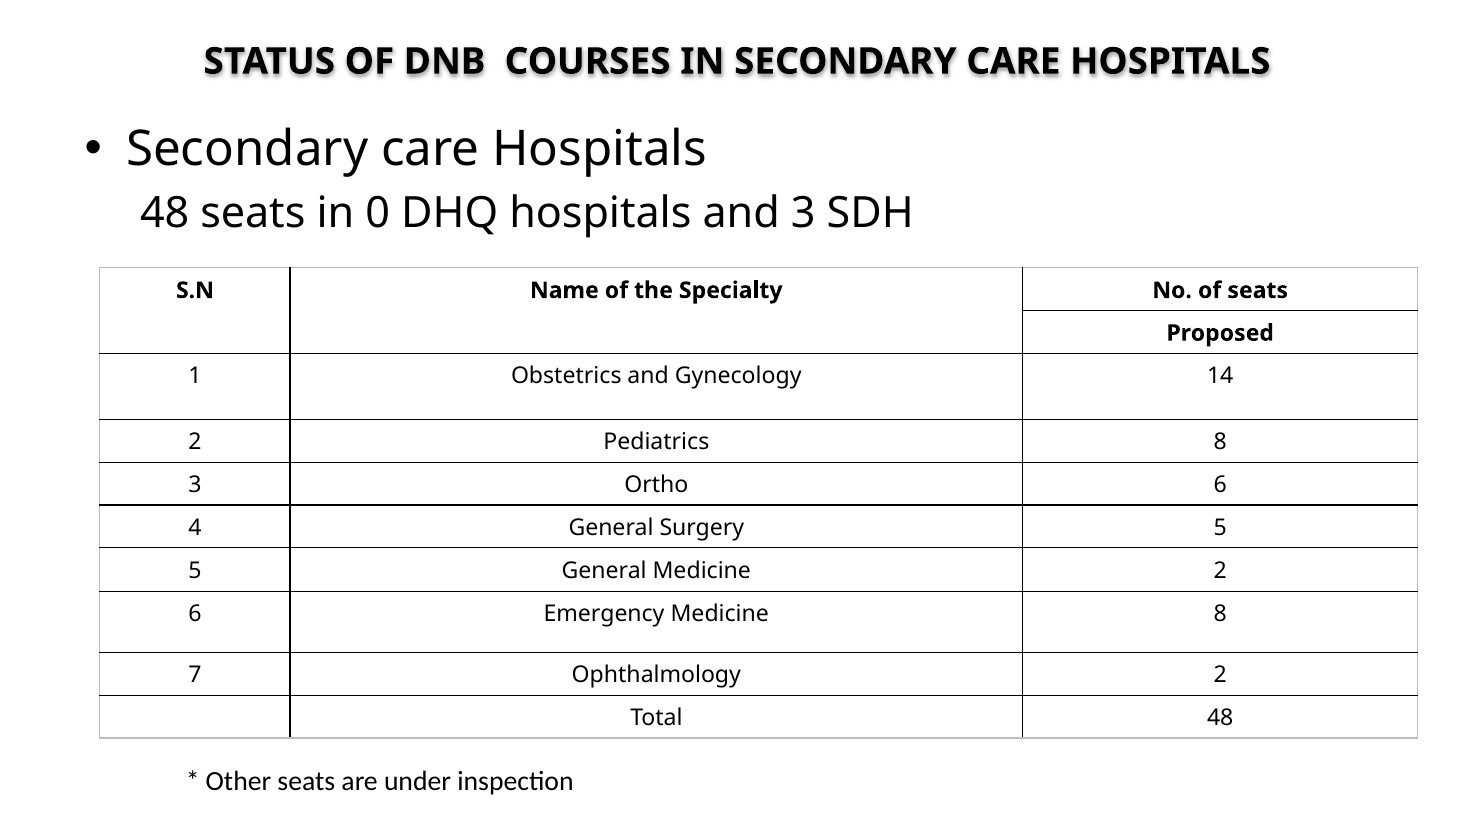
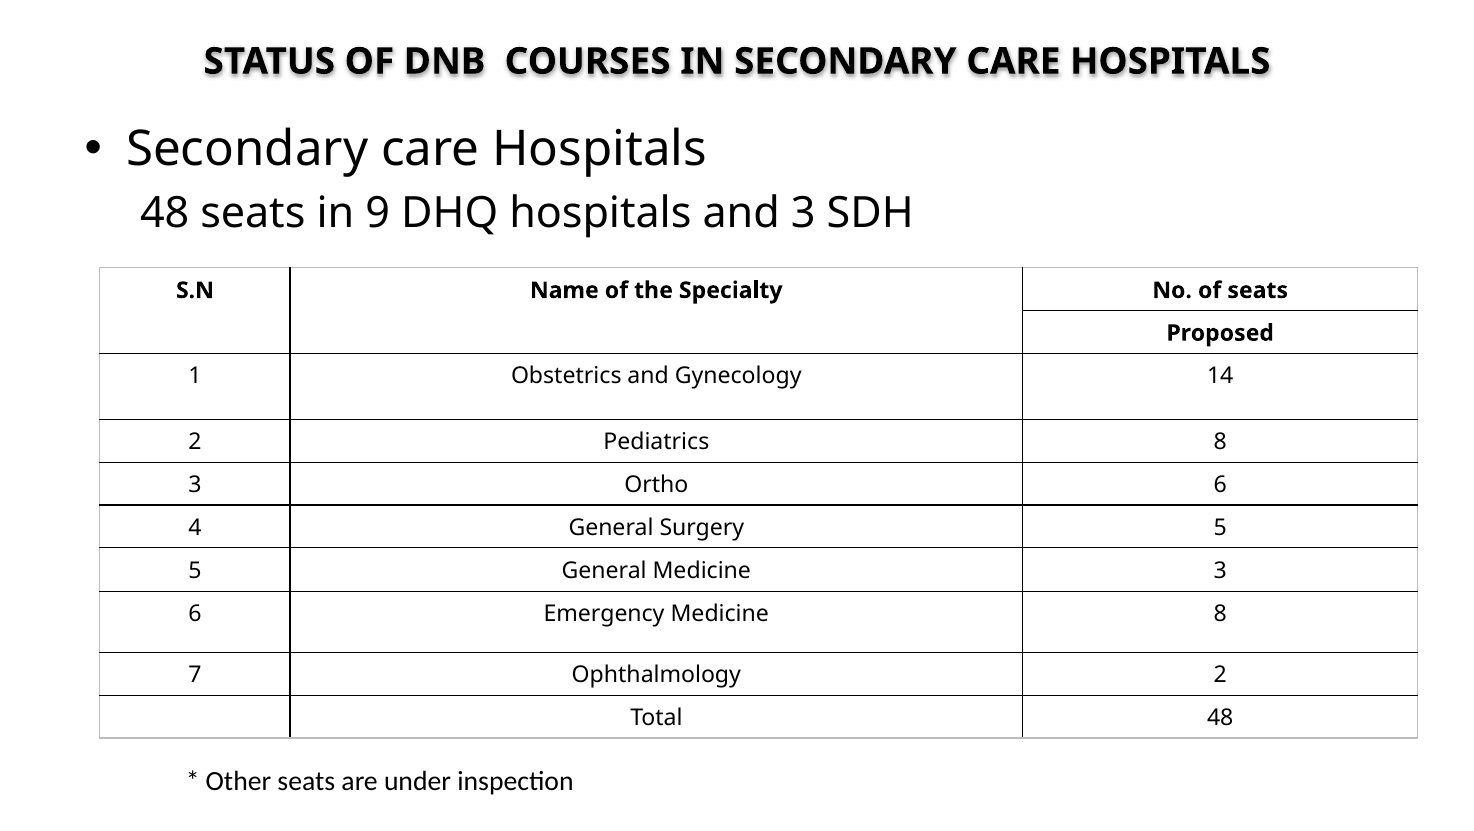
0: 0 -> 9
Medicine 2: 2 -> 3
